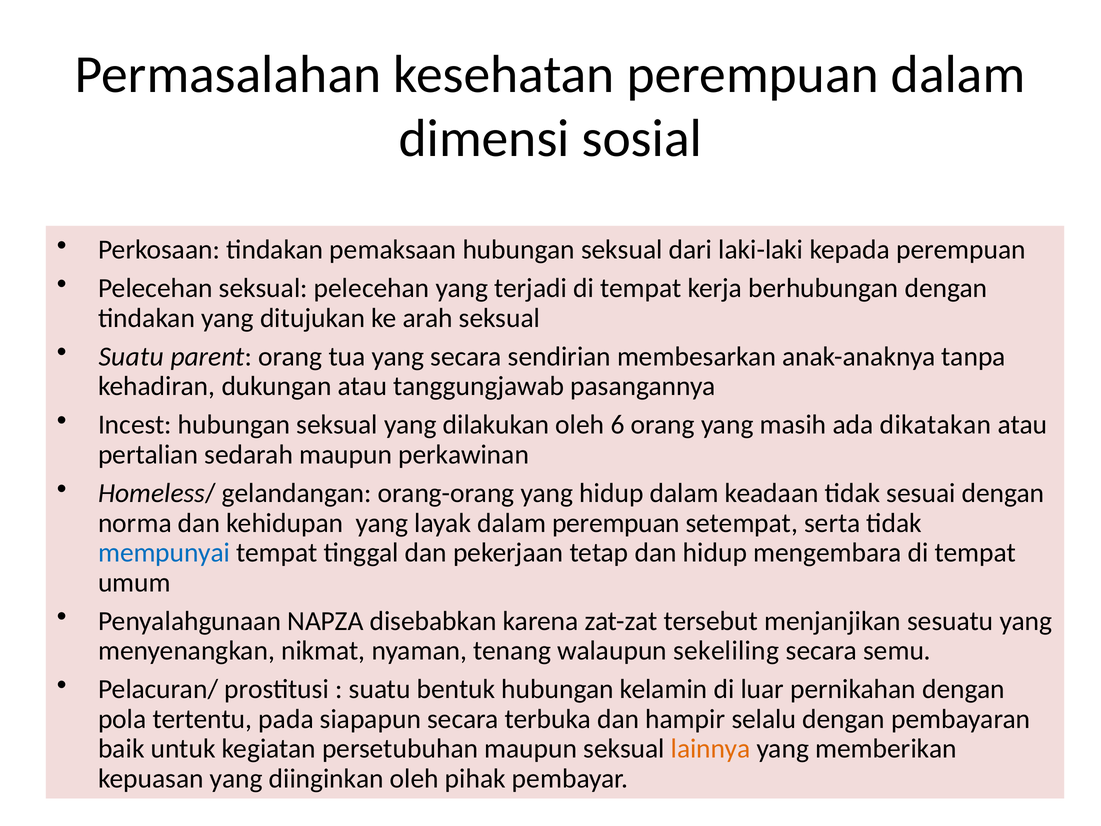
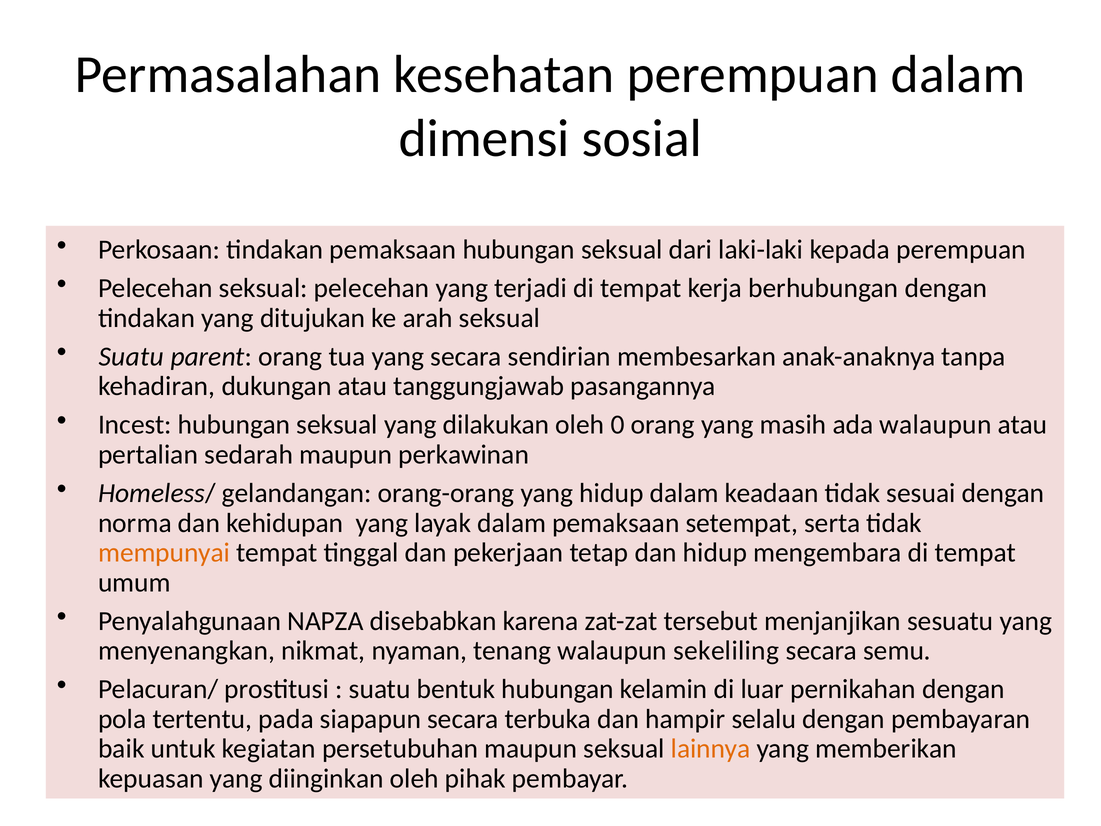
6: 6 -> 0
ada dikatakan: dikatakan -> walaupun
dalam perempuan: perempuan -> pemaksaan
mempunyai colour: blue -> orange
